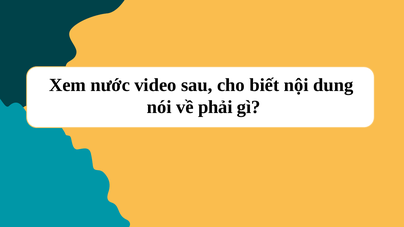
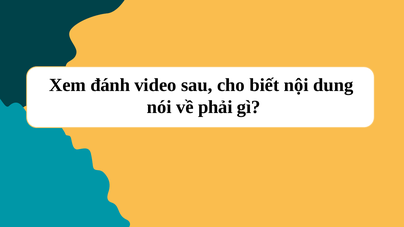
nước: nước -> đánh
